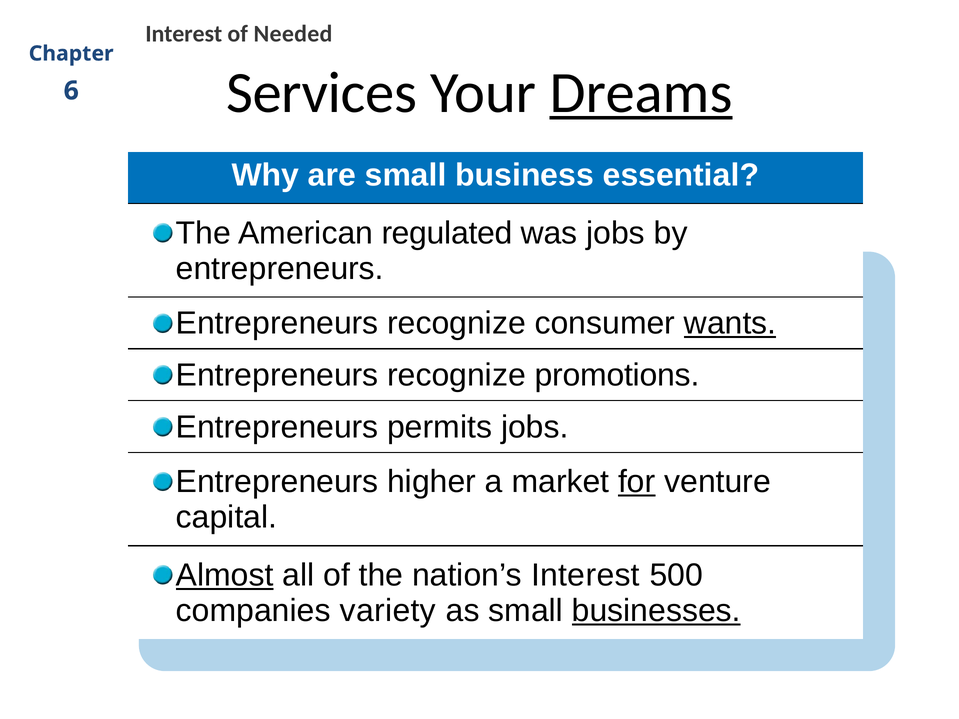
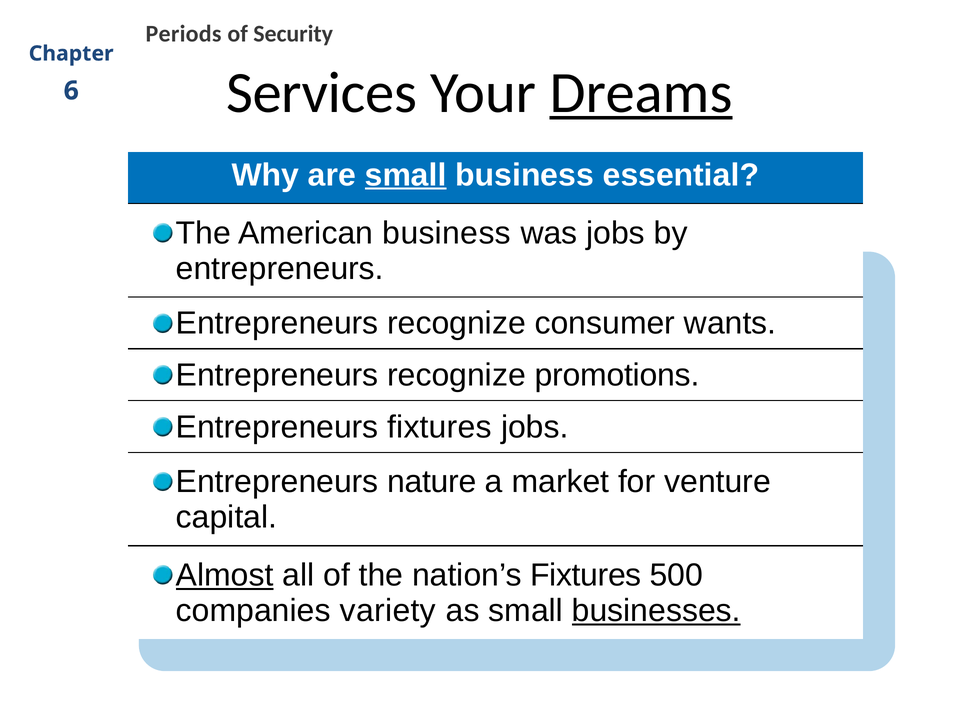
Interest at (184, 34): Interest -> Periods
Needed: Needed -> Security
small at (406, 175) underline: none -> present
American regulated: regulated -> business
wants underline: present -> none
permits at (440, 427): permits -> fixtures
higher: higher -> nature
for underline: present -> none
nation’s Interest: Interest -> Fixtures
